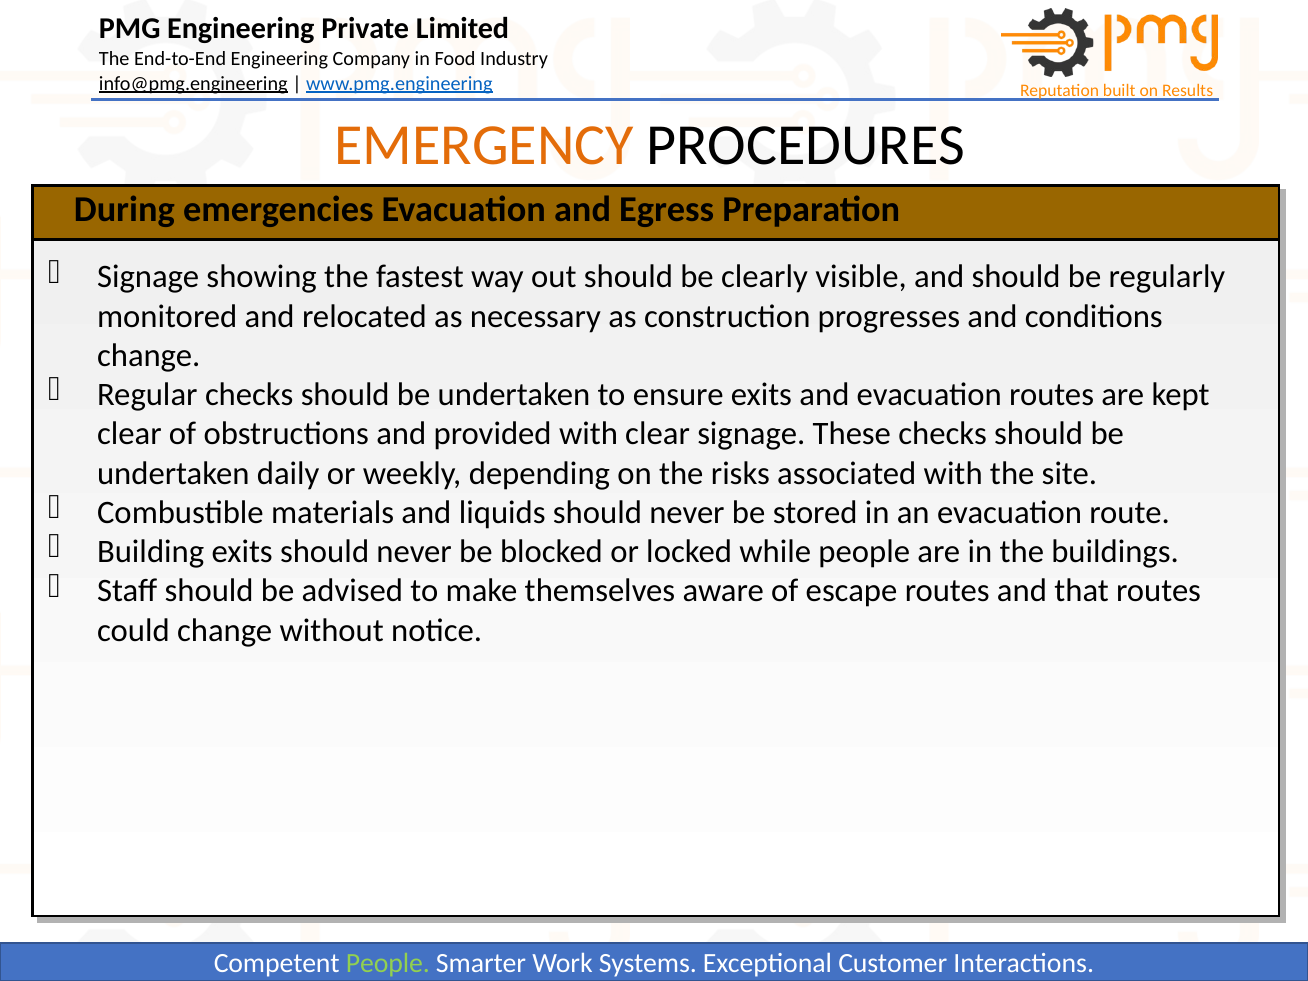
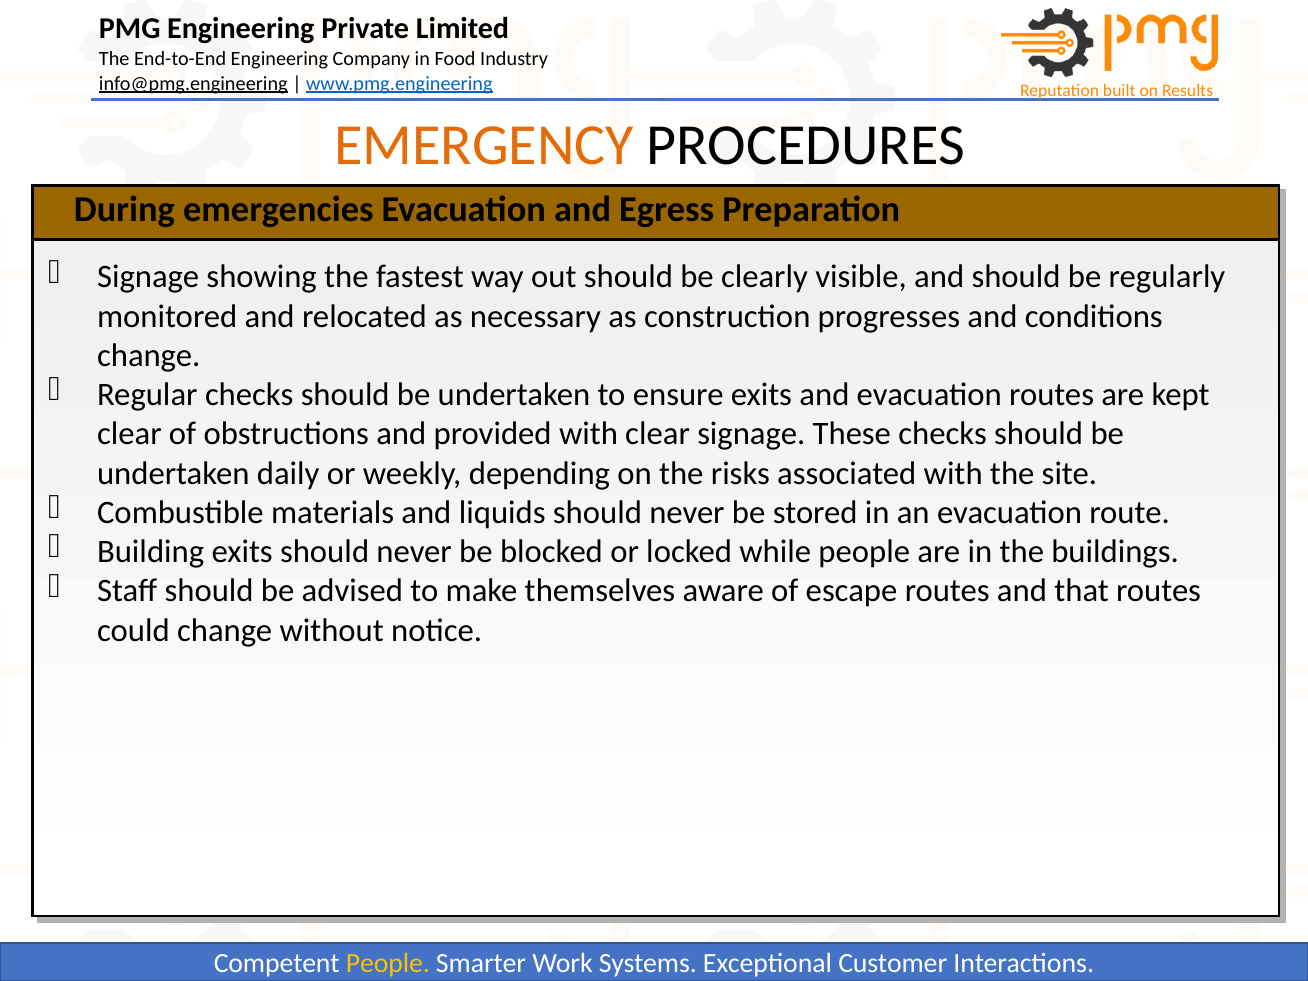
People at (388, 964) colour: light green -> yellow
